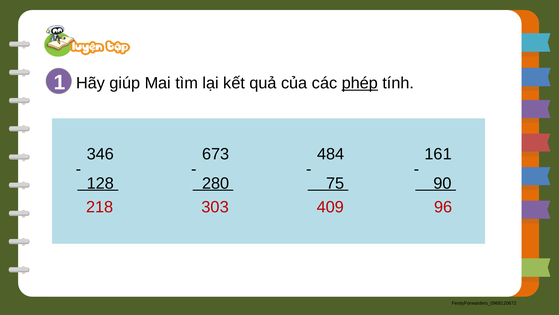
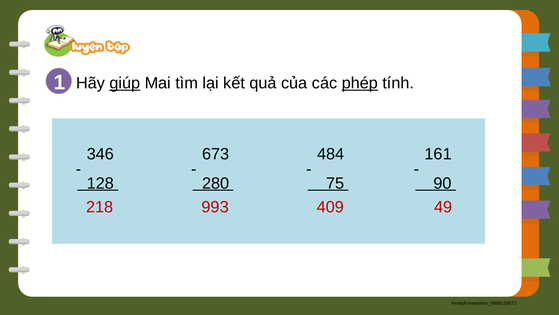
giúp underline: none -> present
303: 303 -> 993
96: 96 -> 49
